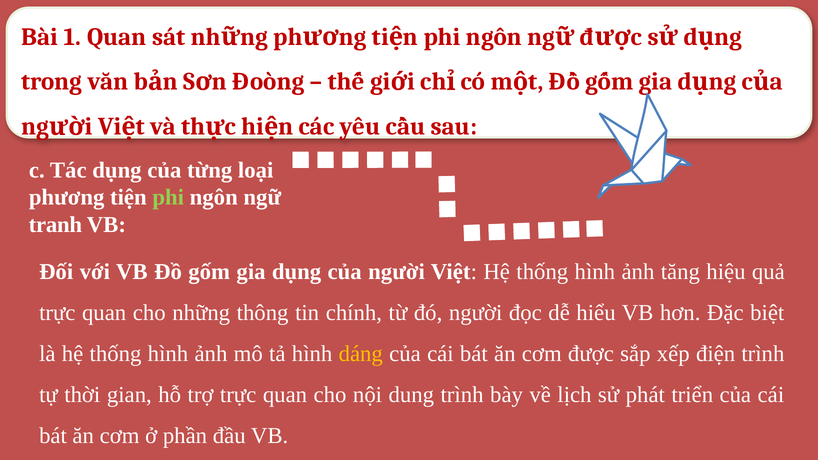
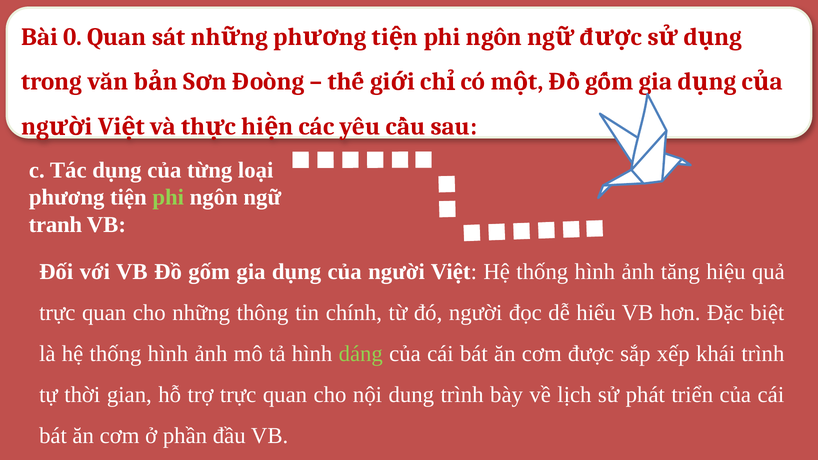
1: 1 -> 0
dáng colour: yellow -> light green
điện: điện -> khái
